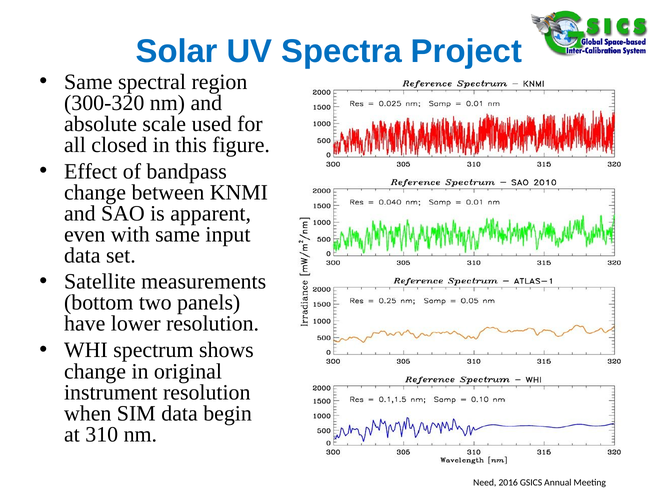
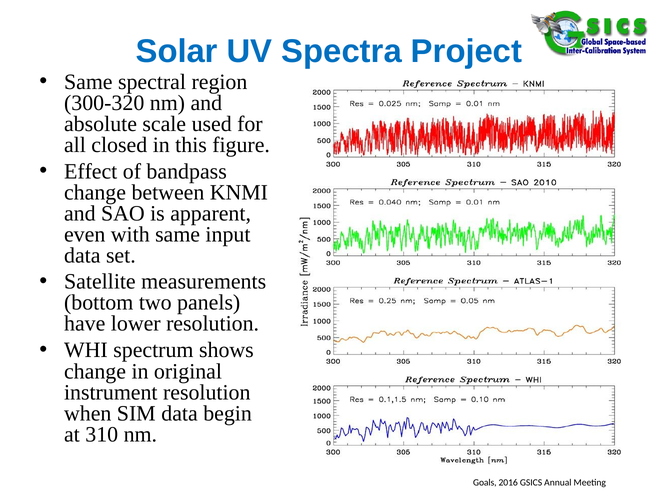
Need: Need -> Goals
